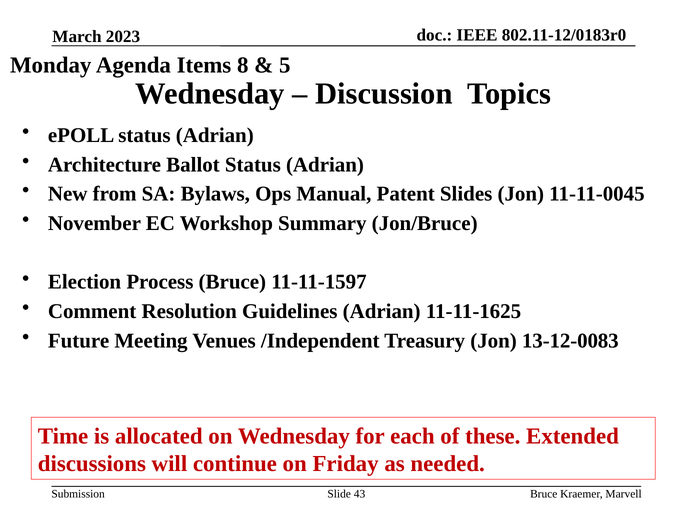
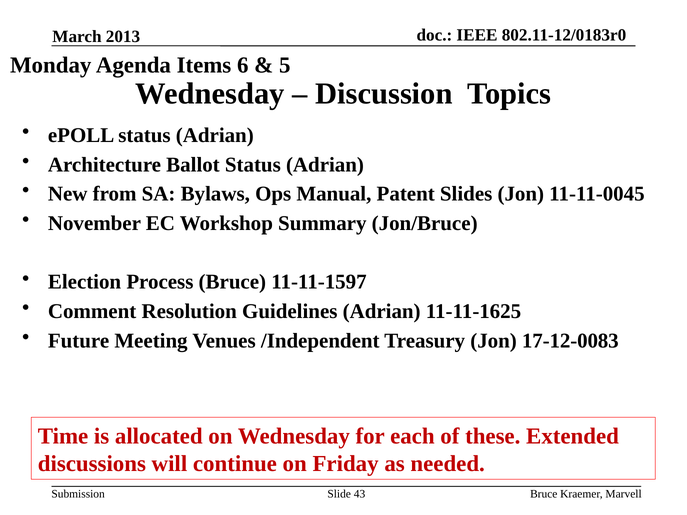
2023: 2023 -> 2013
8: 8 -> 6
13-12-0083: 13-12-0083 -> 17-12-0083
